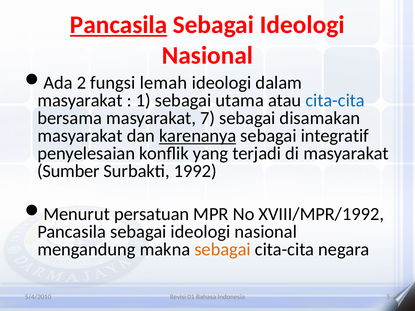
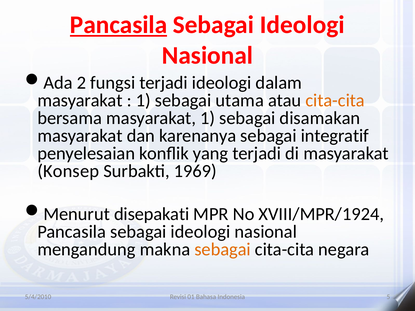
fungsi lemah: lemah -> terjadi
cita-cita at (335, 100) colour: blue -> orange
masyarakat 7: 7 -> 1
karenanya underline: present -> none
Sumber: Sumber -> Konsep
1992: 1992 -> 1969
persatuan: persatuan -> disepakati
XVIII/MPR/1992: XVIII/MPR/1992 -> XVIII/MPR/1924
